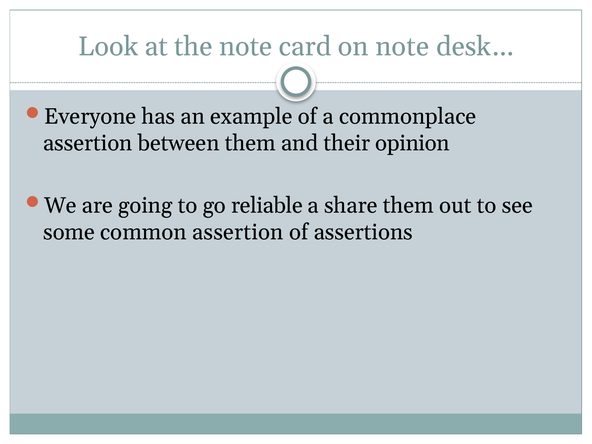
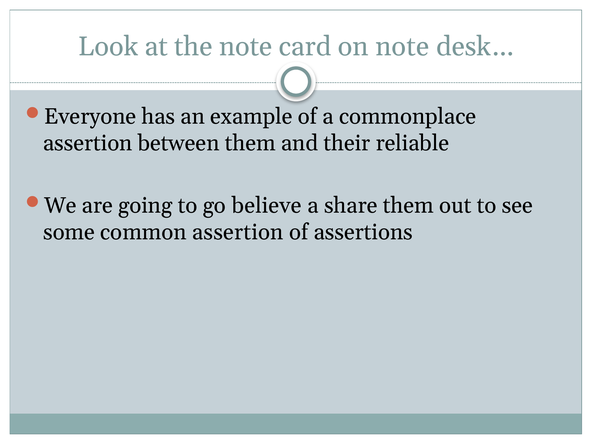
opinion: opinion -> reliable
reliable: reliable -> believe
